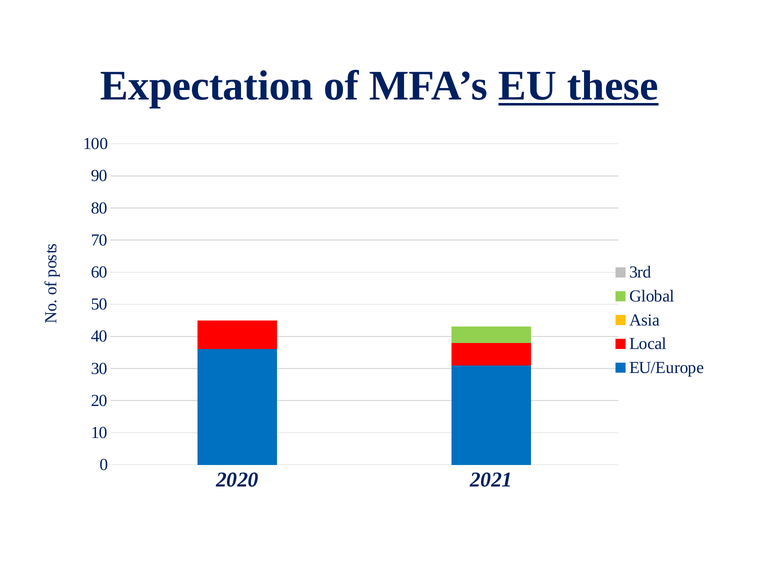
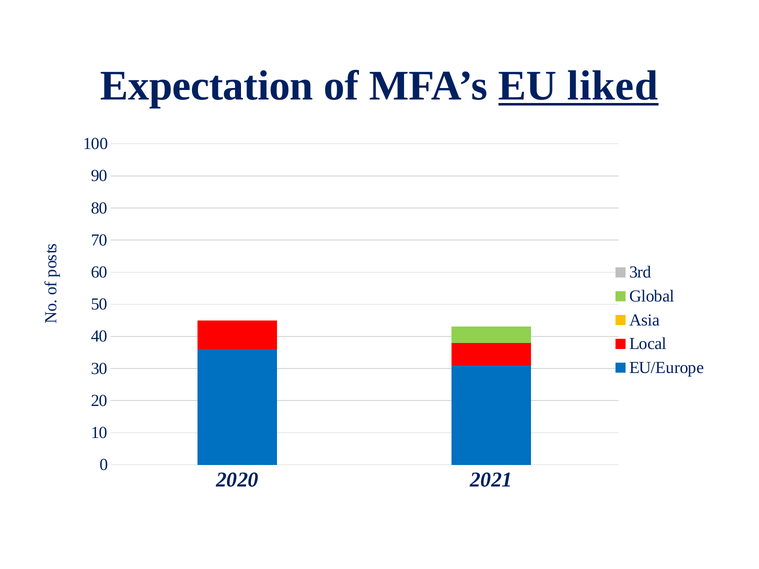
these: these -> liked
